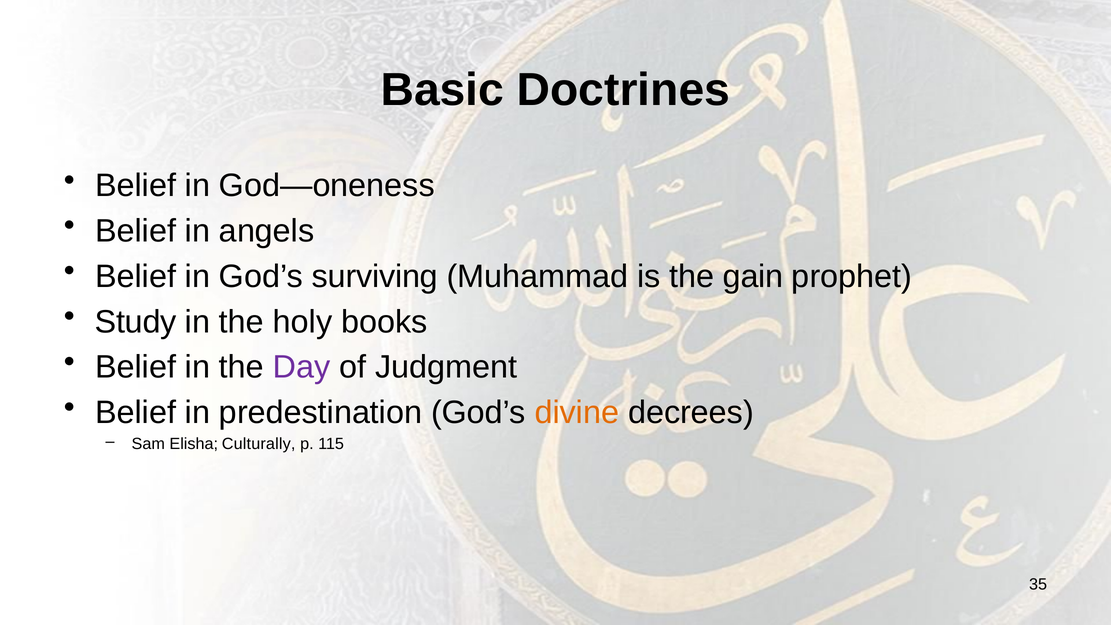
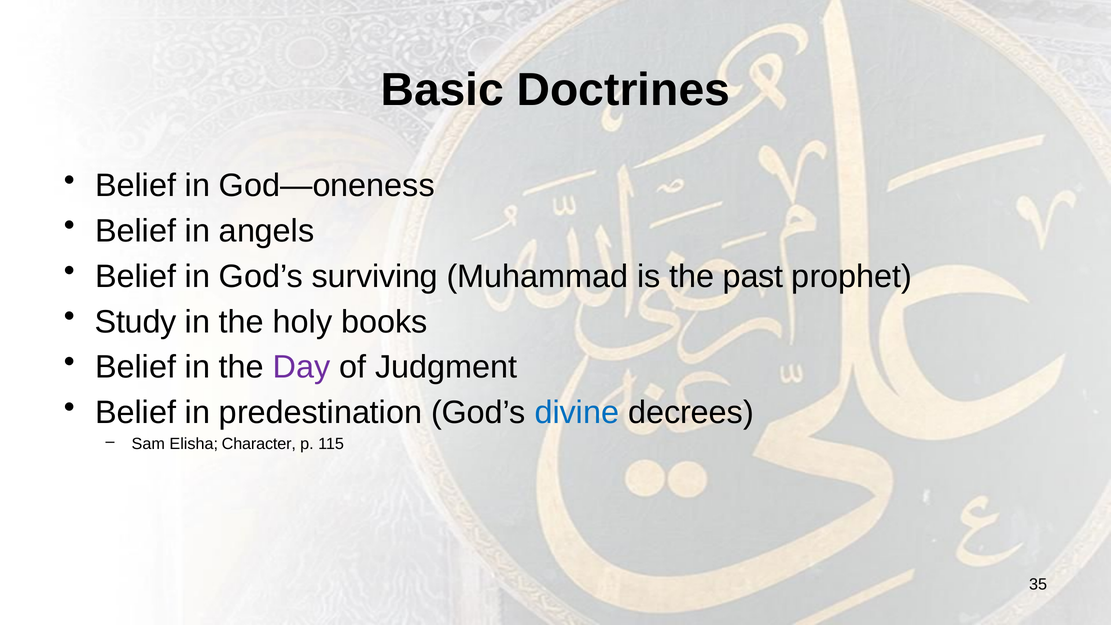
gain: gain -> past
divine colour: orange -> blue
Culturally: Culturally -> Character
